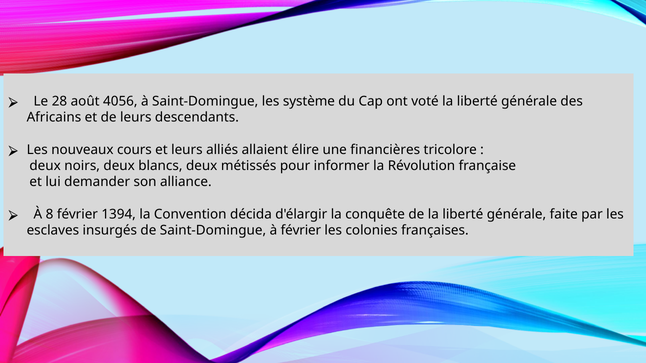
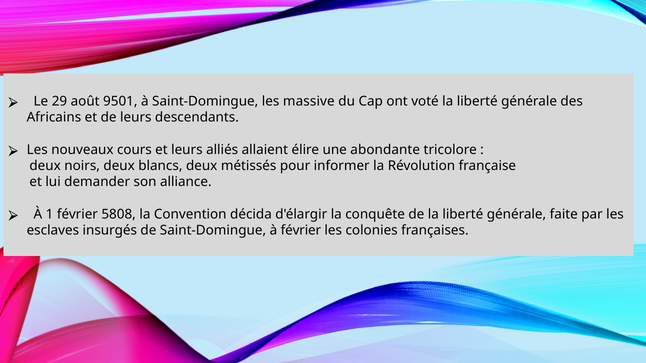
28: 28 -> 29
4056: 4056 -> 9501
système: système -> massive
financières: financières -> abondante
8: 8 -> 1
1394: 1394 -> 5808
